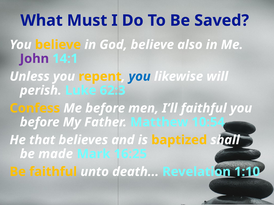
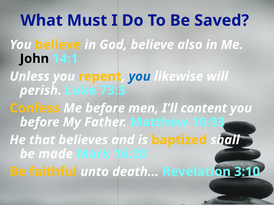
John colour: purple -> black
62:3: 62:3 -> 73:3
I’ll faithful: faithful -> content
10:54: 10:54 -> 10:93
16:25: 16:25 -> 16:20
1:10: 1:10 -> 3:10
